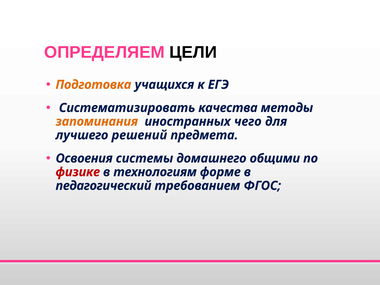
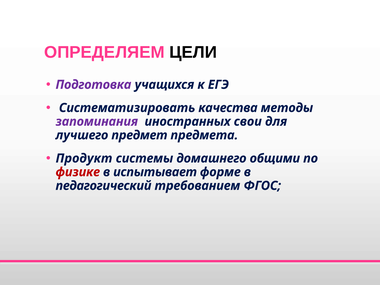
Подготовка colour: orange -> purple
запоминания colour: orange -> purple
чего: чего -> свои
решений: решений -> предмет
Освоения: Освоения -> Продукт
технологиям: технологиям -> испытывает
